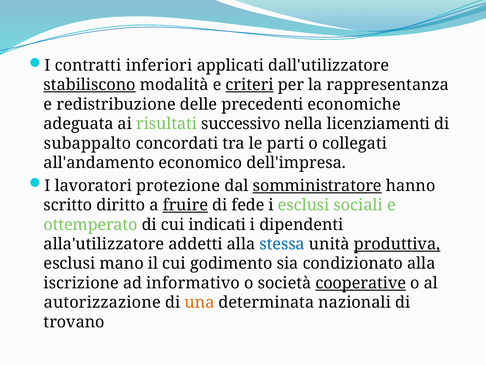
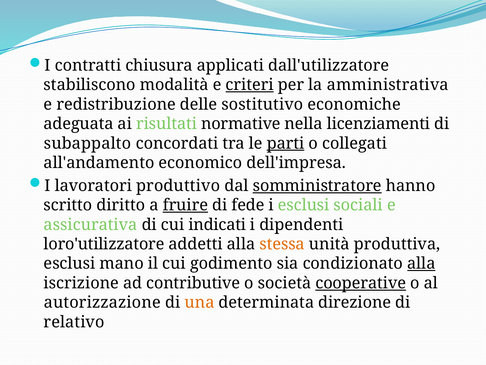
inferiori: inferiori -> chiusura
stabiliscono underline: present -> none
rappresentanza: rappresentanza -> amministrativa
precedenti: precedenti -> sostitutivo
successivo: successivo -> normative
parti underline: none -> present
protezione: protezione -> produttivo
ottemperato: ottemperato -> assicurativa
alla'utilizzatore: alla'utilizzatore -> loro'utilizzatore
stessa colour: blue -> orange
produttiva underline: present -> none
alla at (421, 263) underline: none -> present
informativo: informativo -> contributive
nazionali: nazionali -> direzione
trovano: trovano -> relativo
